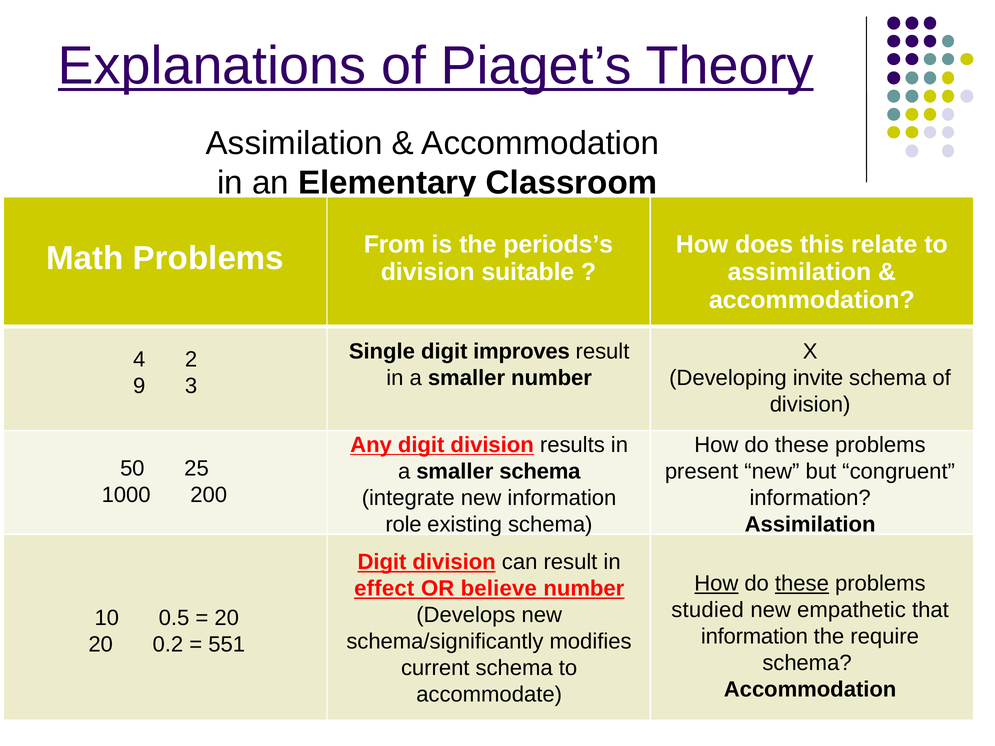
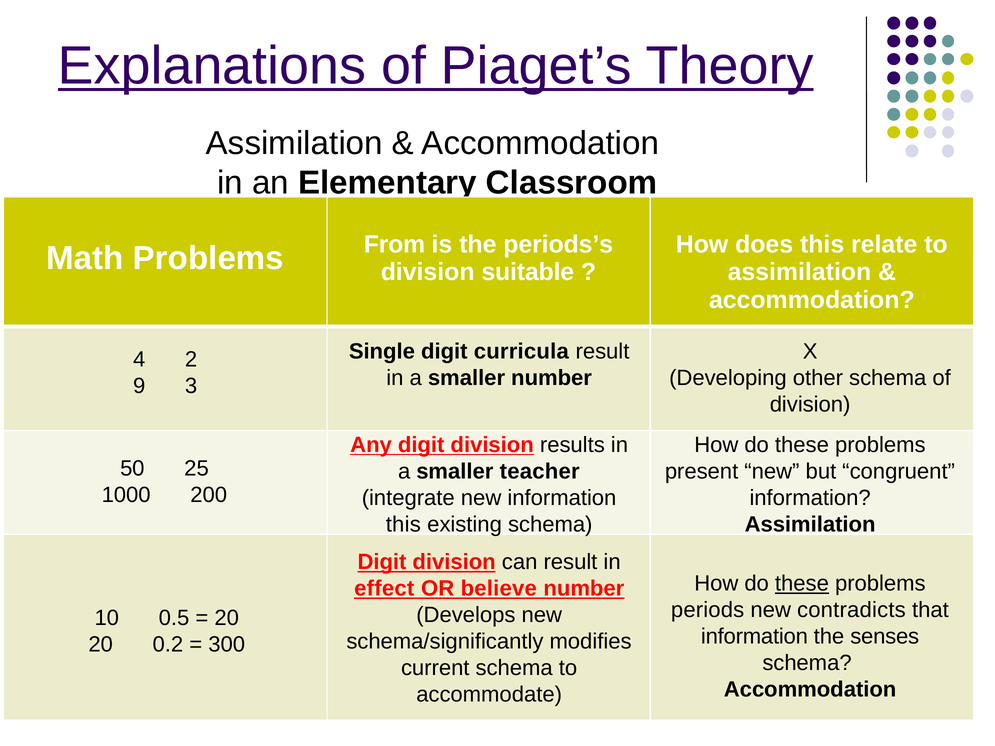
improves: improves -> curricula
invite: invite -> other
smaller schema: schema -> teacher
role at (404, 524): role -> this
How at (716, 584) underline: present -> none
studied: studied -> periods
empathetic: empathetic -> contradicts
require: require -> senses
551: 551 -> 300
